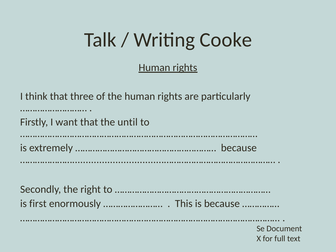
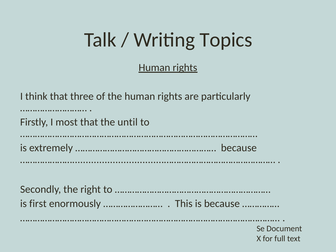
Cooke: Cooke -> Topics
want: want -> most
